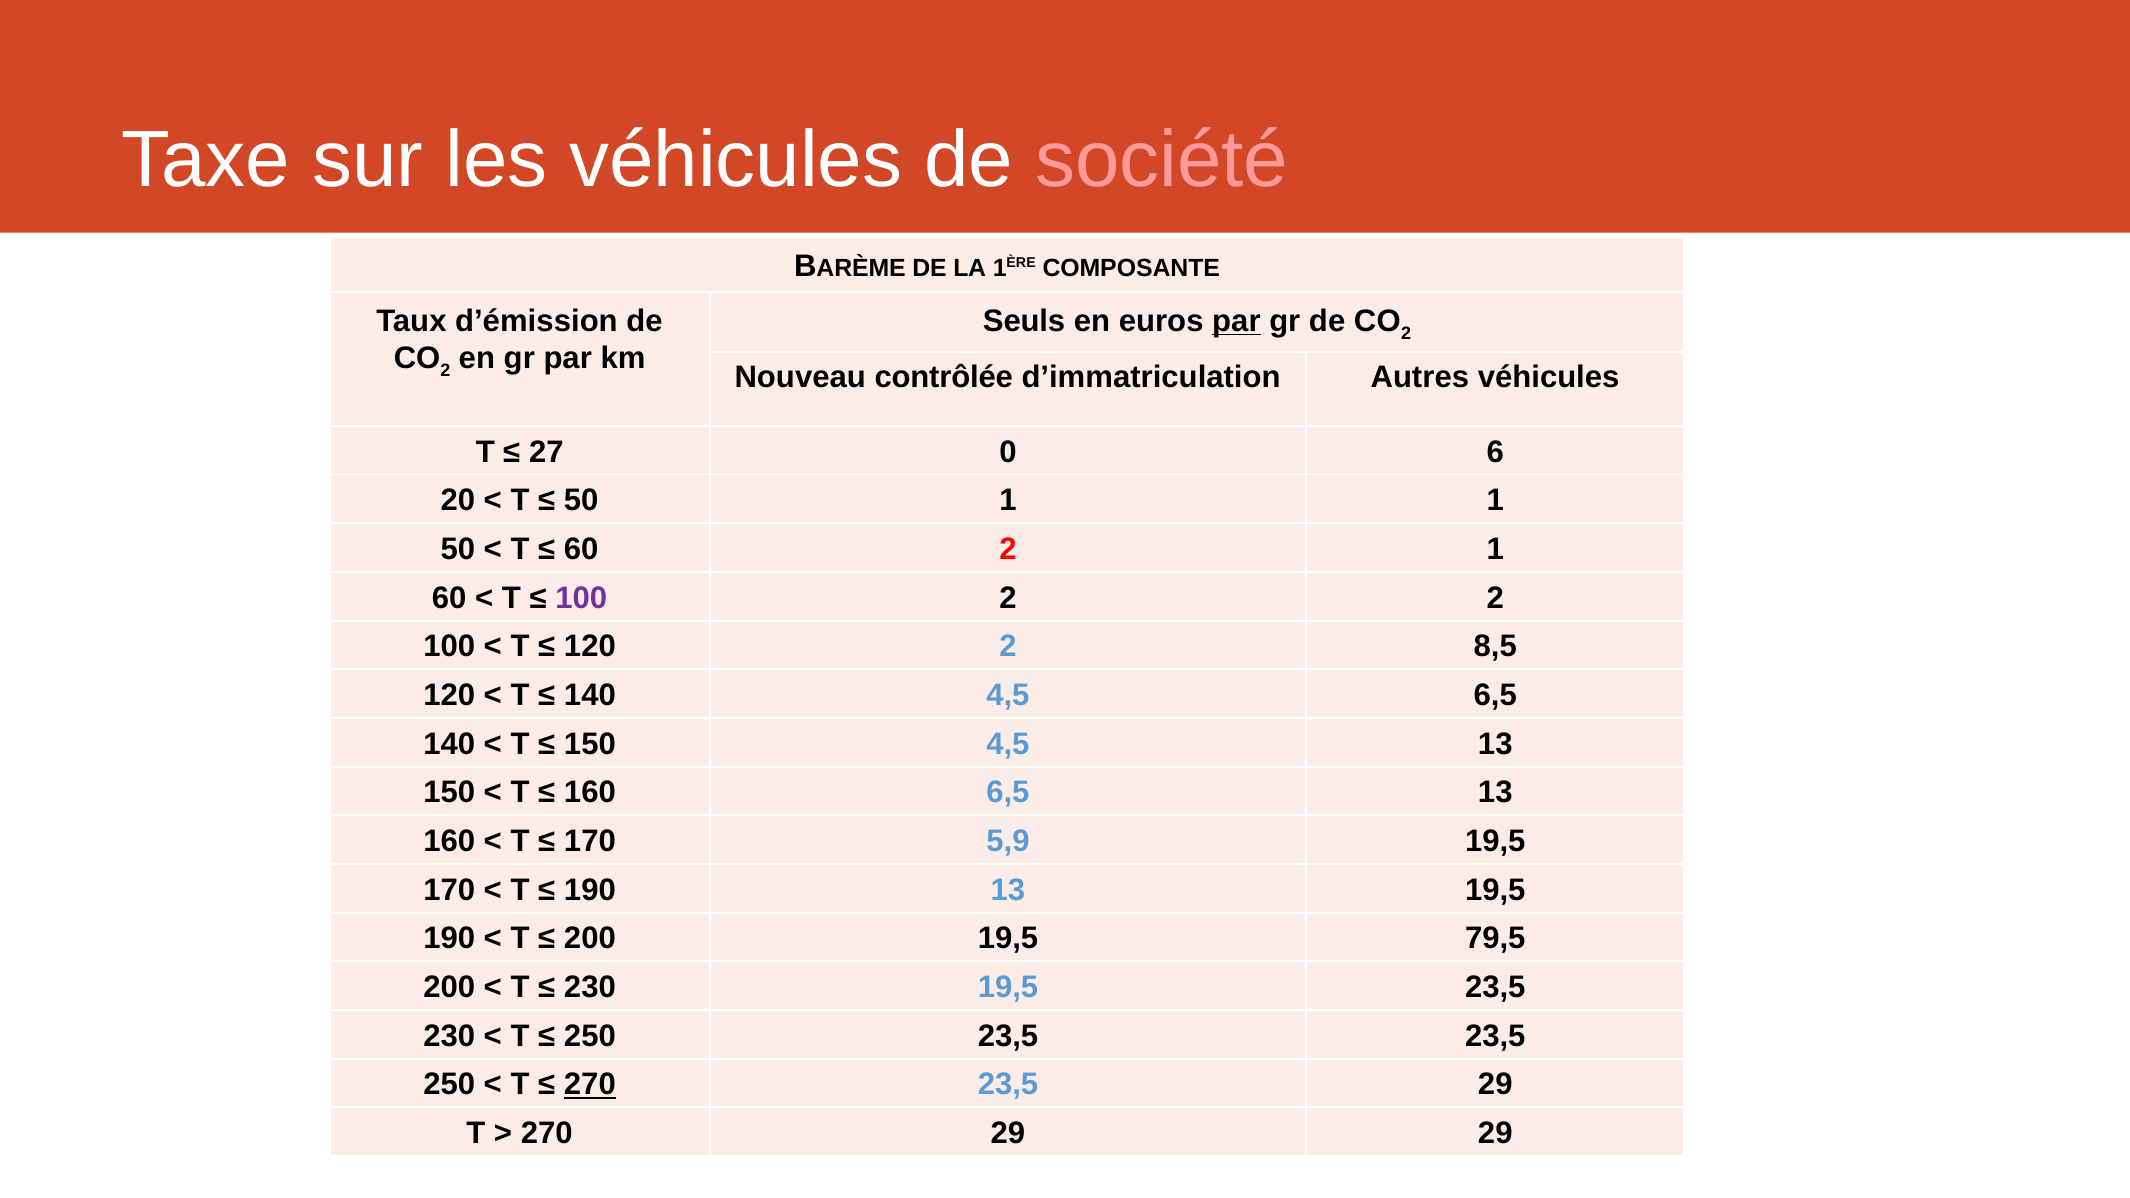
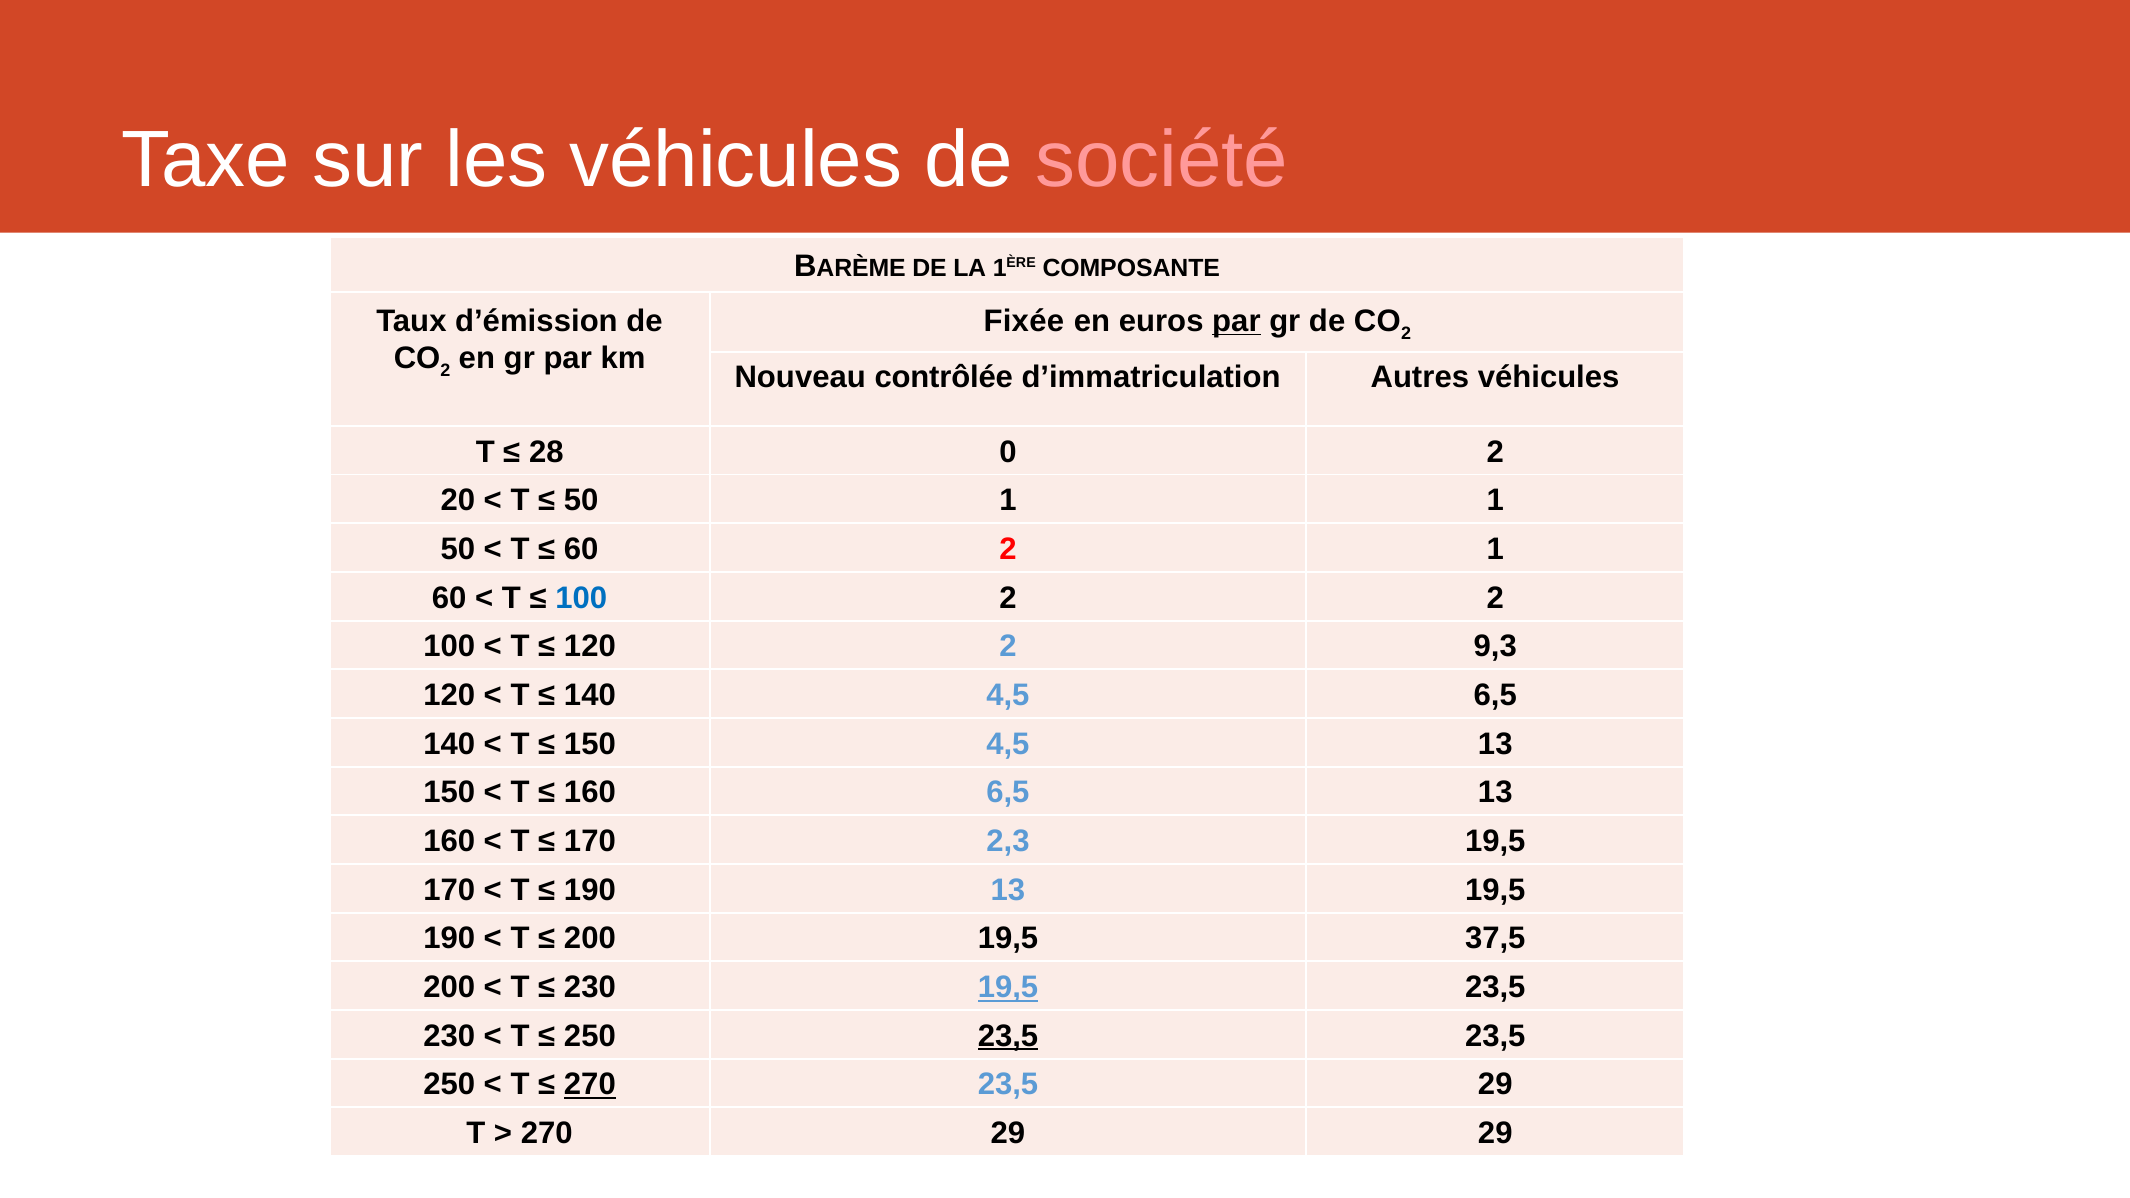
Seuls: Seuls -> Fixée
27: 27 -> 28
0 6: 6 -> 2
100 at (581, 598) colour: purple -> blue
8,5: 8,5 -> 9,3
5,9: 5,9 -> 2,3
79,5: 79,5 -> 37,5
19,5 at (1008, 987) underline: none -> present
23,5 at (1008, 1036) underline: none -> present
